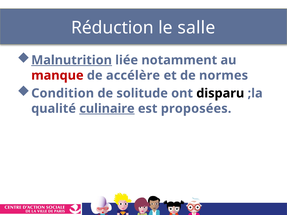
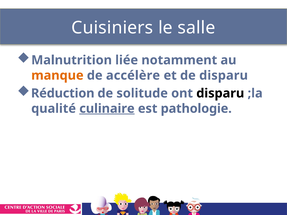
Réduction: Réduction -> Cuisiniers
Malnutrition underline: present -> none
manque colour: red -> orange
de normes: normes -> disparu
Condition: Condition -> Réduction
proposées: proposées -> pathologie
